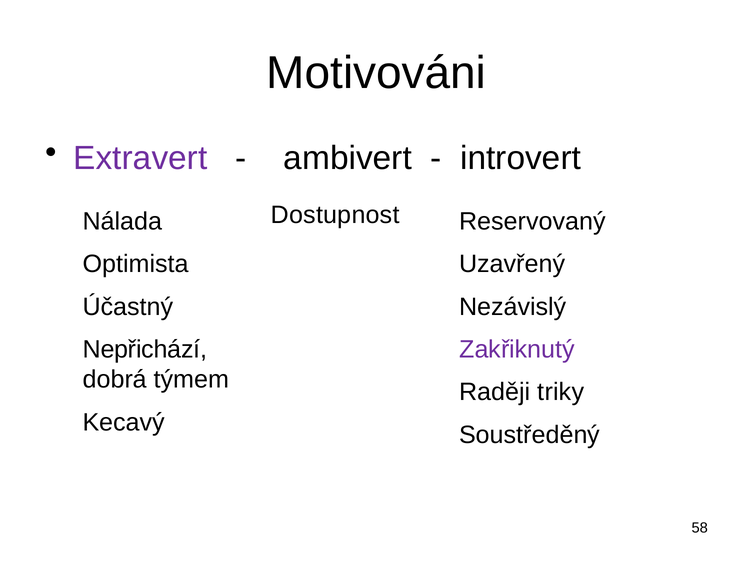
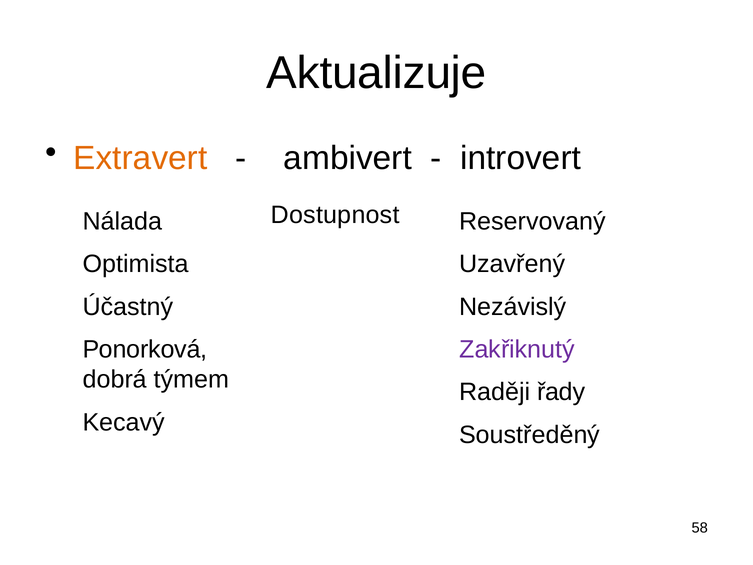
Motivováni: Motivováni -> Aktualizuje
Extravert colour: purple -> orange
Nepřichází: Nepřichází -> Ponorková
triky: triky -> řady
